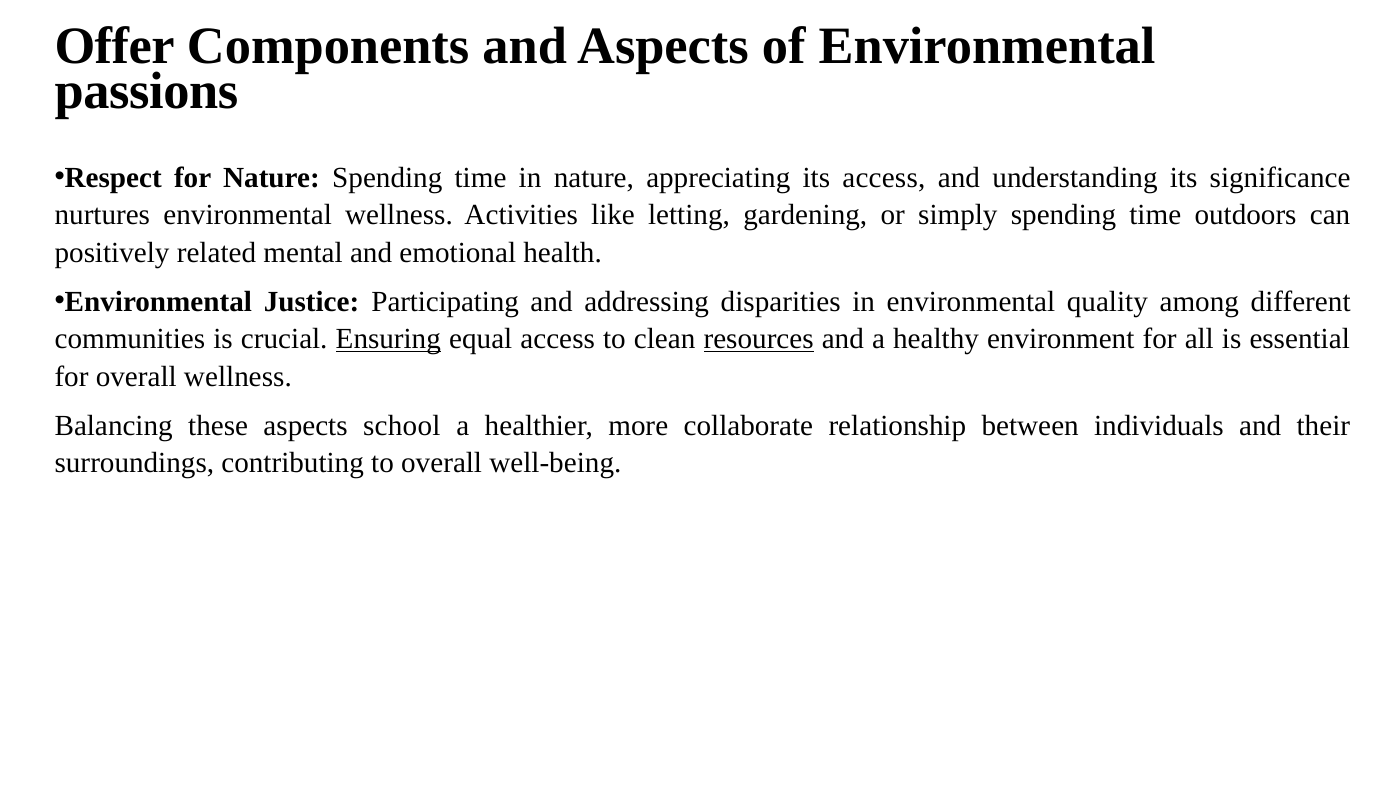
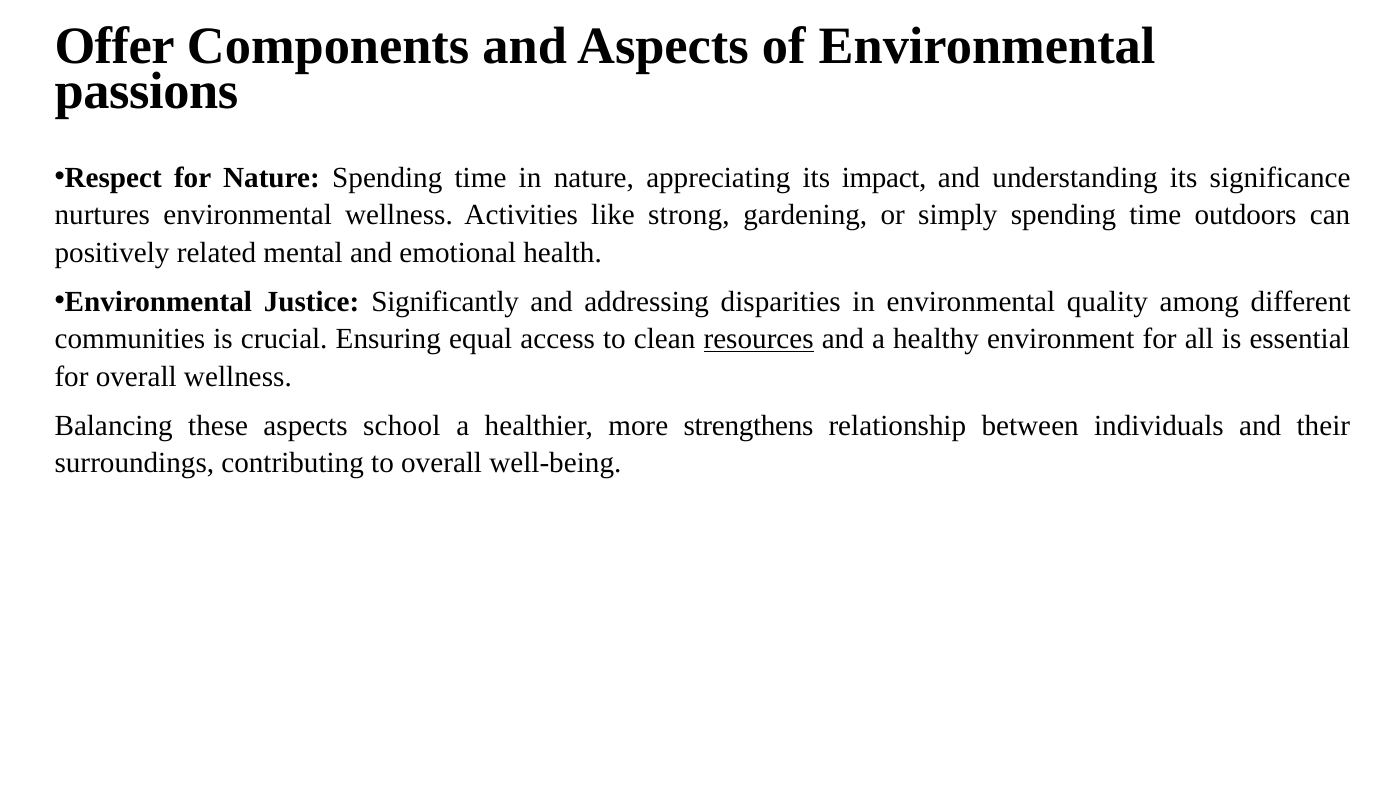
its access: access -> impact
letting: letting -> strong
Participating: Participating -> Significantly
Ensuring underline: present -> none
collaborate: collaborate -> strengthens
